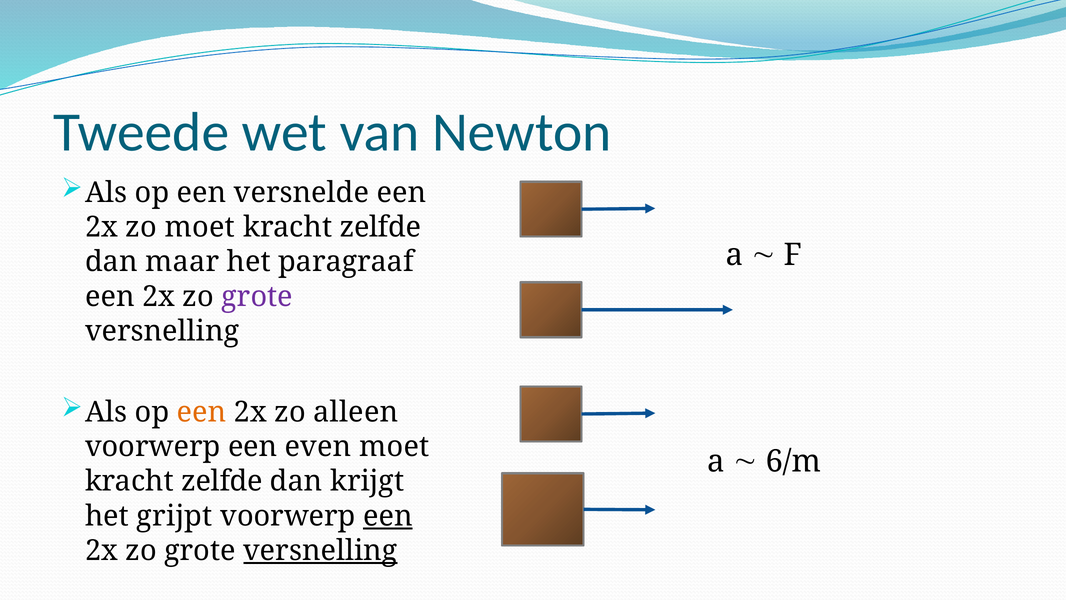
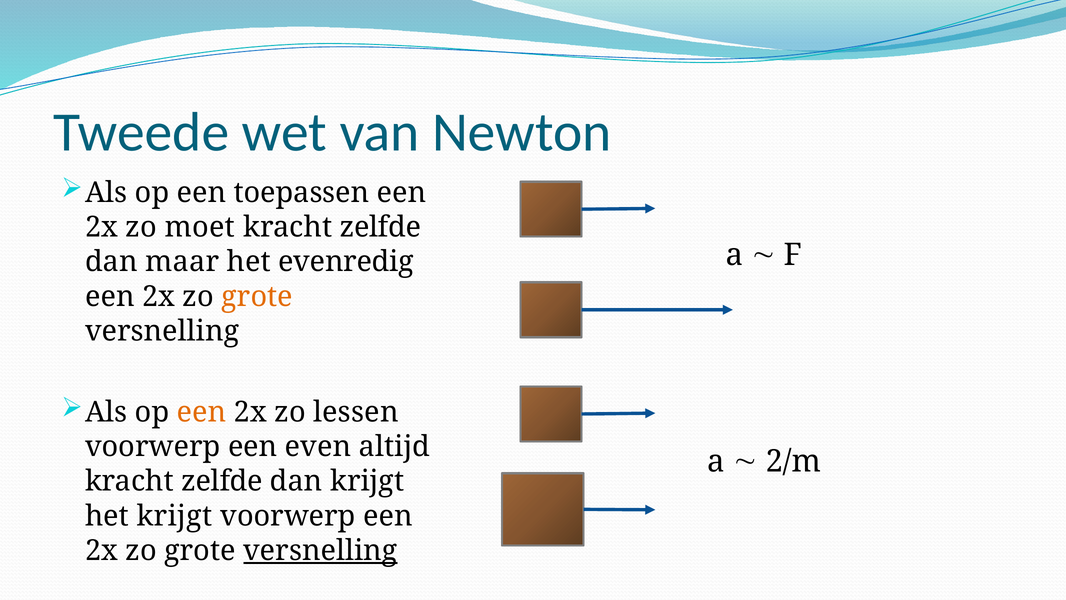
versnelde: versnelde -> toepassen
paragraaf: paragraaf -> evenredig
grote at (257, 296) colour: purple -> orange
alleen: alleen -> lessen
even moet: moet -> altijd
6/m: 6/m -> 2/m
het grijpt: grijpt -> krijgt
een at (388, 516) underline: present -> none
